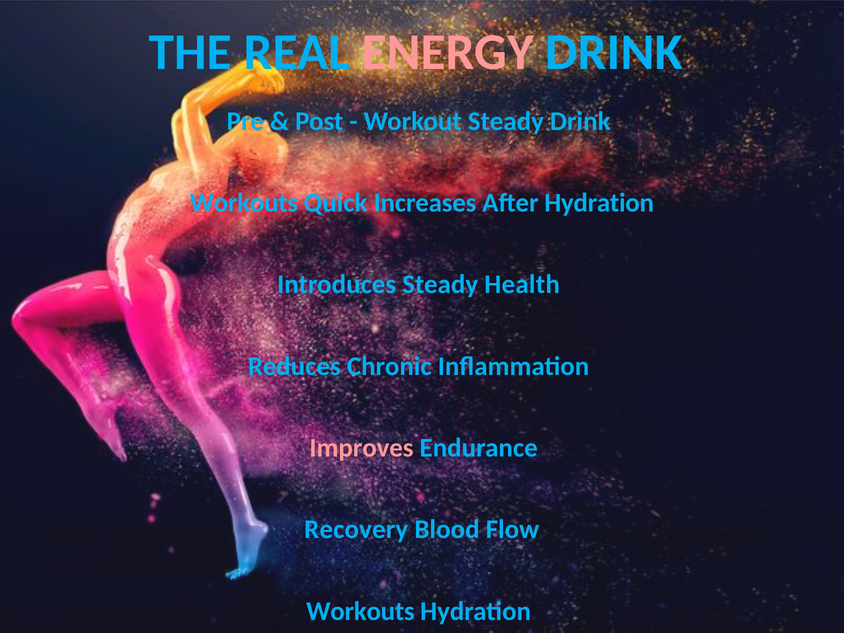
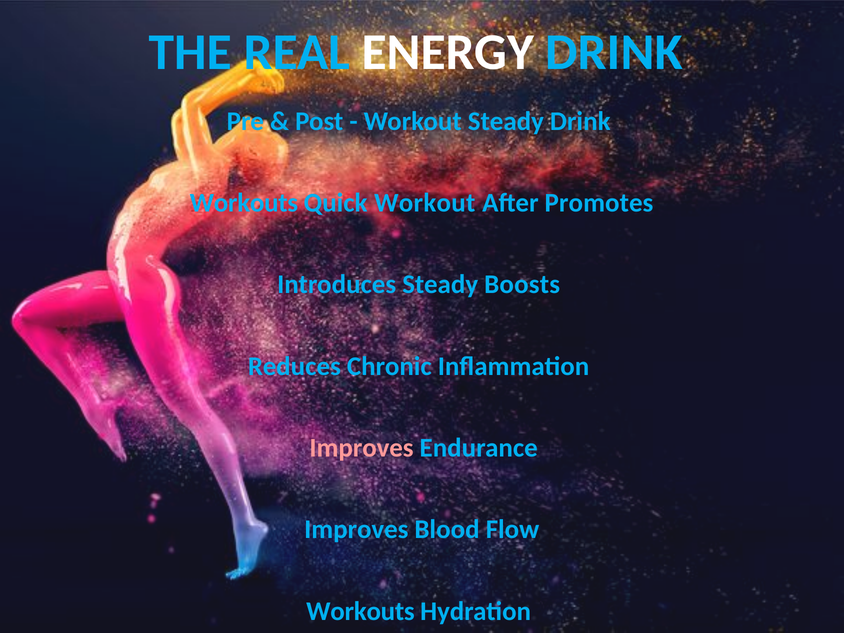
ENERGY colour: pink -> white
Quick Increases: Increases -> Workout
After Hydration: Hydration -> Promotes
Health: Health -> Boosts
Recovery at (356, 530): Recovery -> Improves
